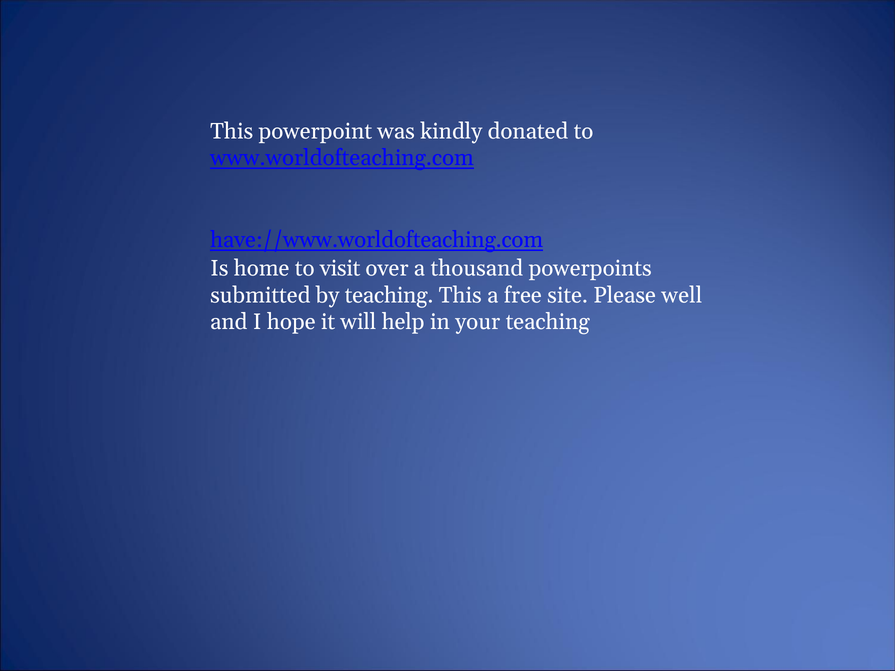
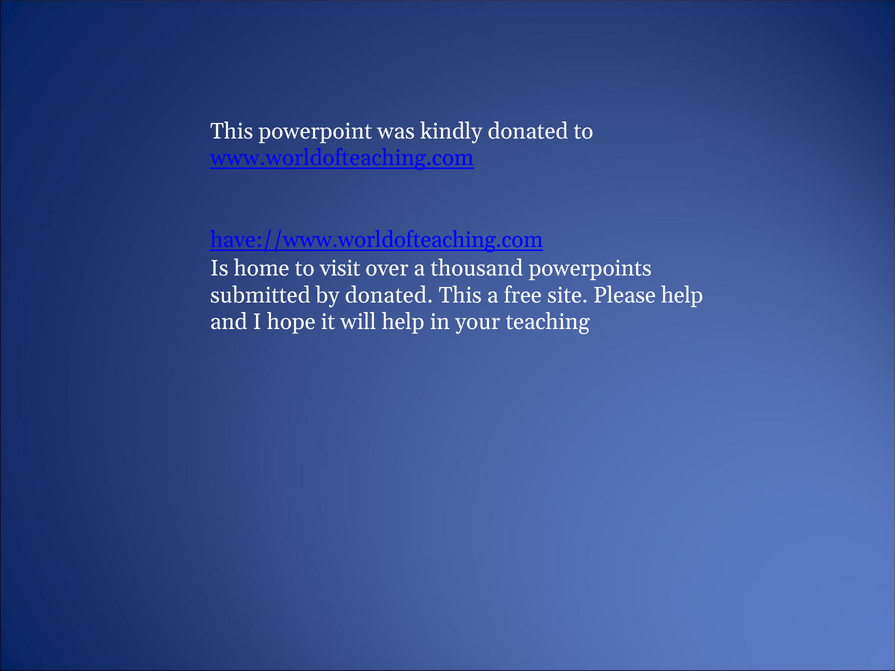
by teaching: teaching -> donated
Please well: well -> help
